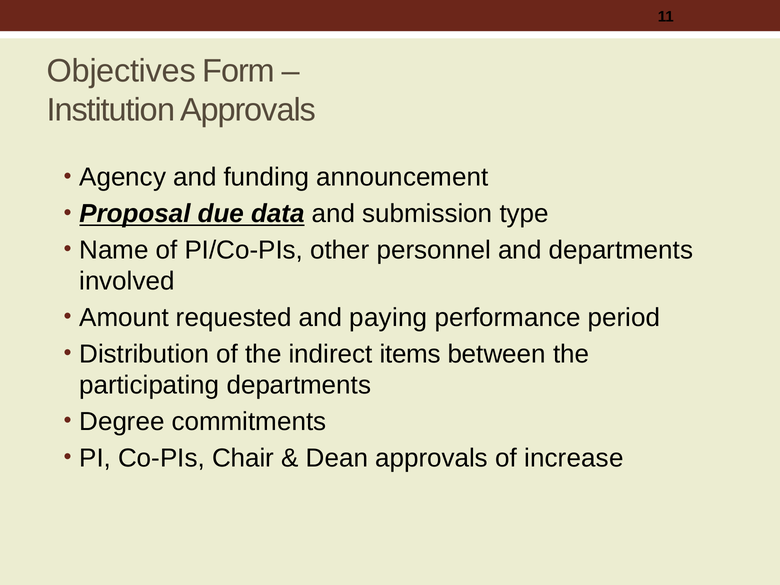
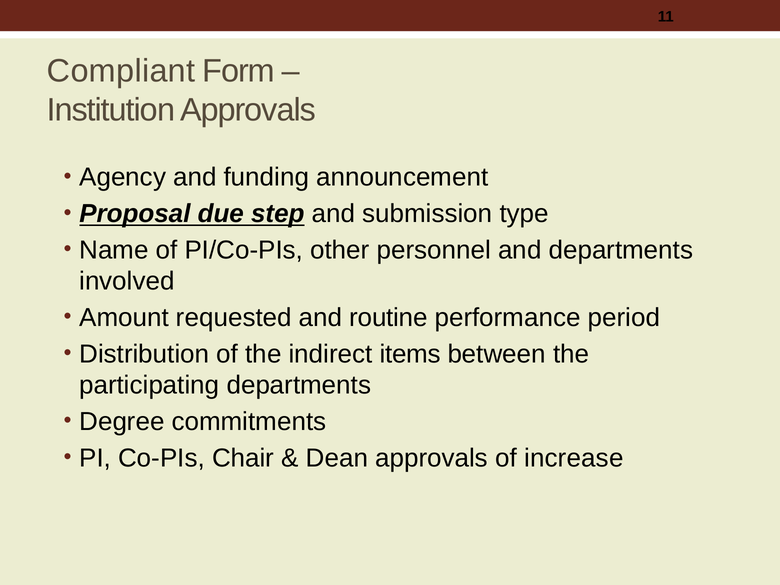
Objectives: Objectives -> Compliant
data: data -> step
paying: paying -> routine
